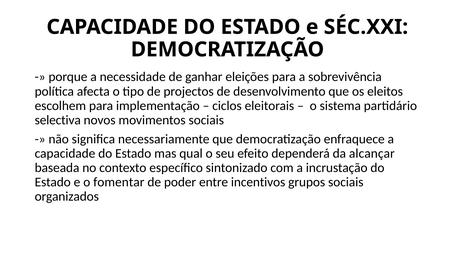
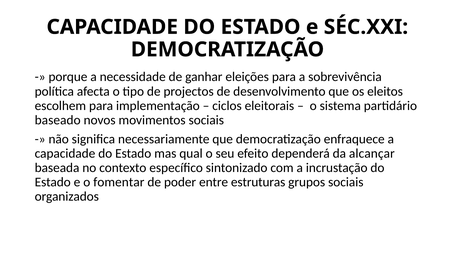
selectiva: selectiva -> baseado
incentivos: incentivos -> estruturas
